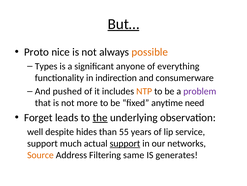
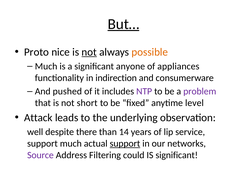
not at (89, 52) underline: none -> present
Types at (46, 66): Types -> Much
everything: everything -> appliances
NTP colour: orange -> purple
more: more -> short
need: need -> level
Forget: Forget -> Attack
the underline: present -> none
hides: hides -> there
55: 55 -> 14
Source colour: orange -> purple
same: same -> could
IS generates: generates -> significant
